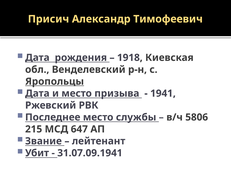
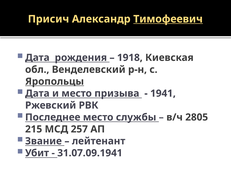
Тимофеевич underline: none -> present
5806: 5806 -> 2805
647: 647 -> 257
